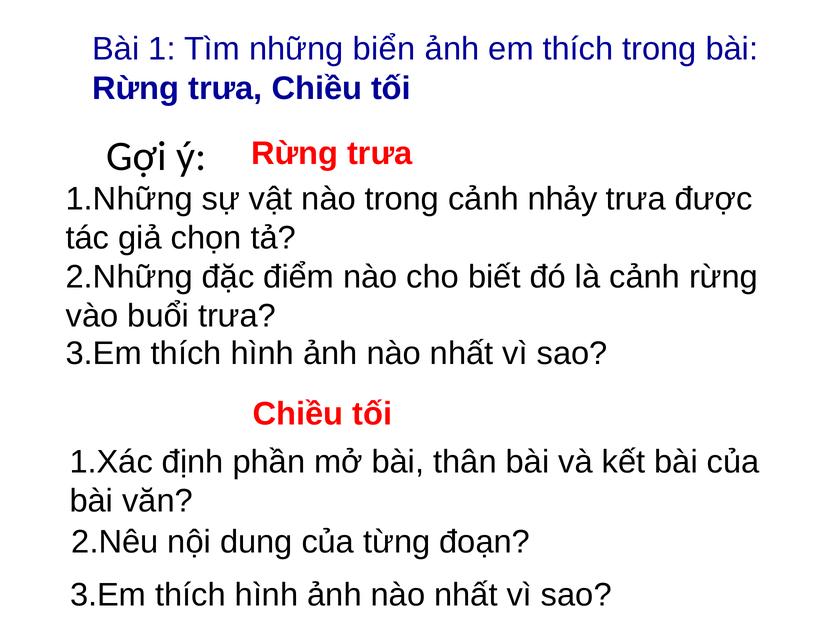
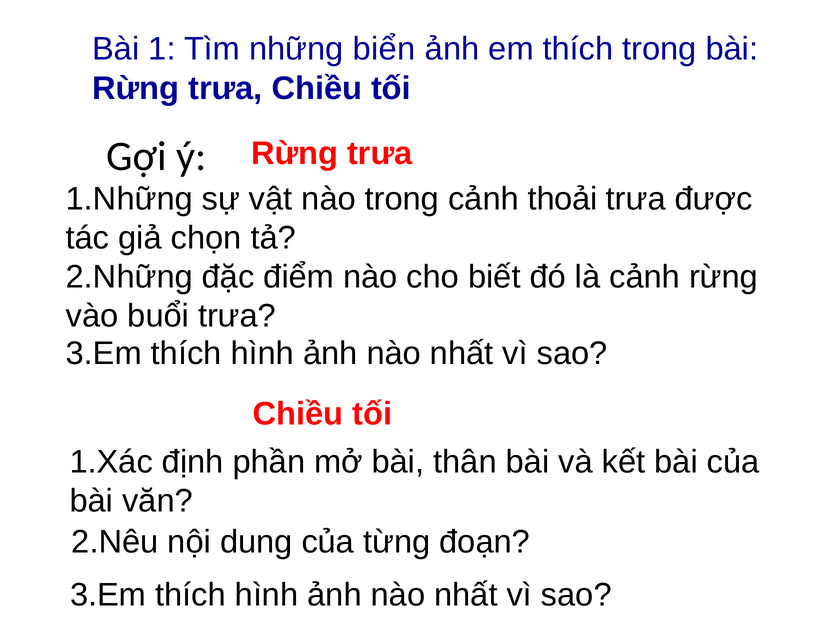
nhảy: nhảy -> thoải
